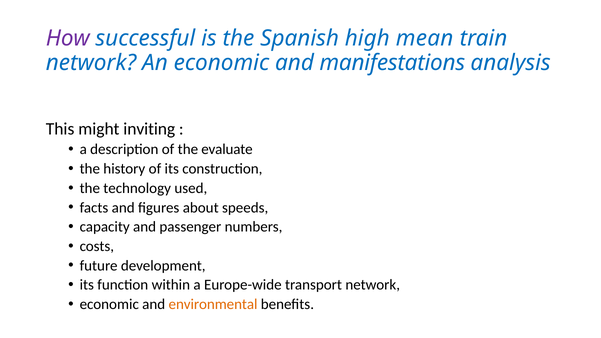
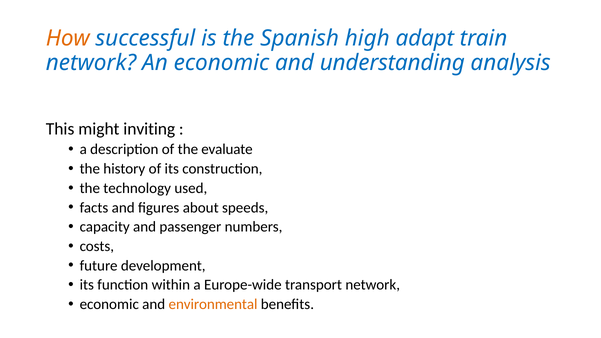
How colour: purple -> orange
mean: mean -> adapt
manifestations: manifestations -> understanding
